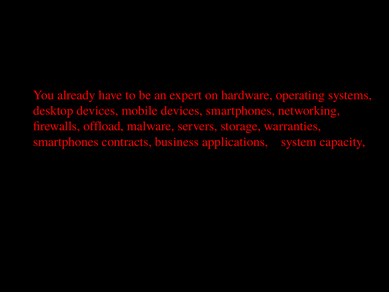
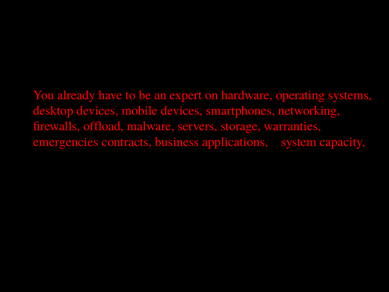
smartphones at (66, 142): smartphones -> emergencies
